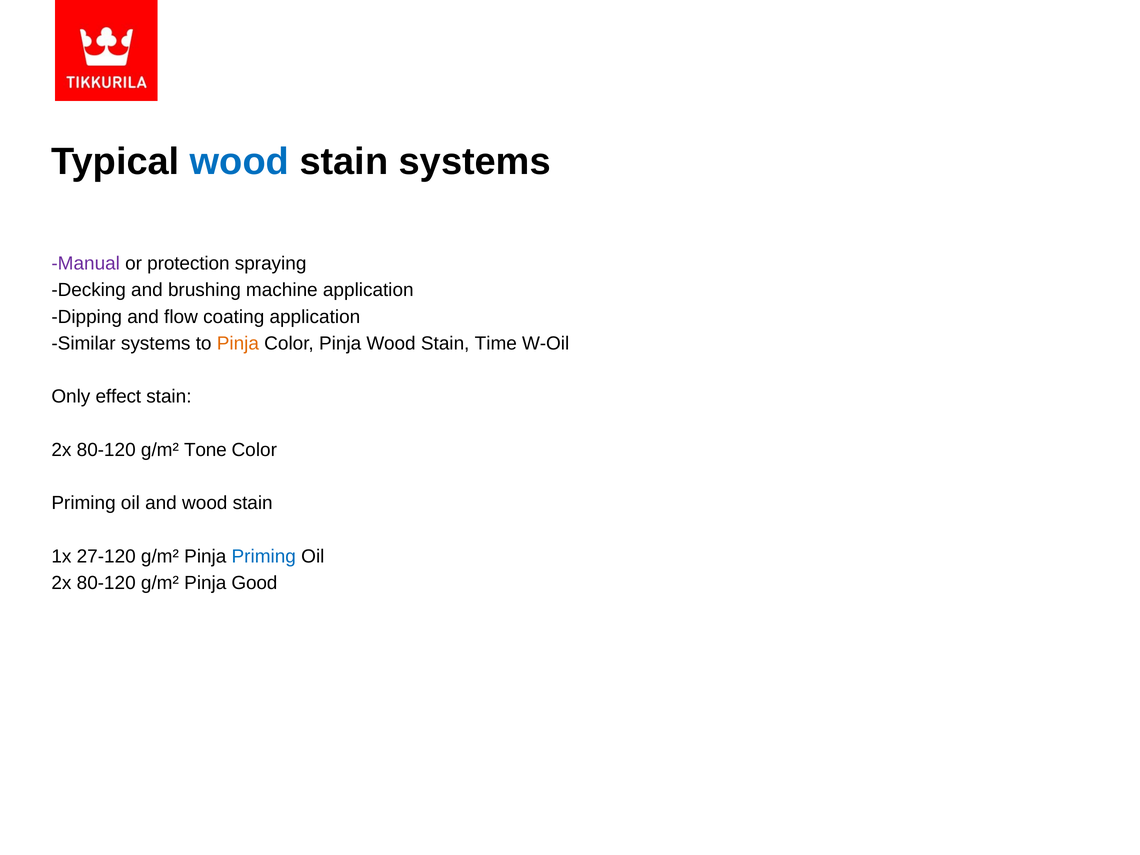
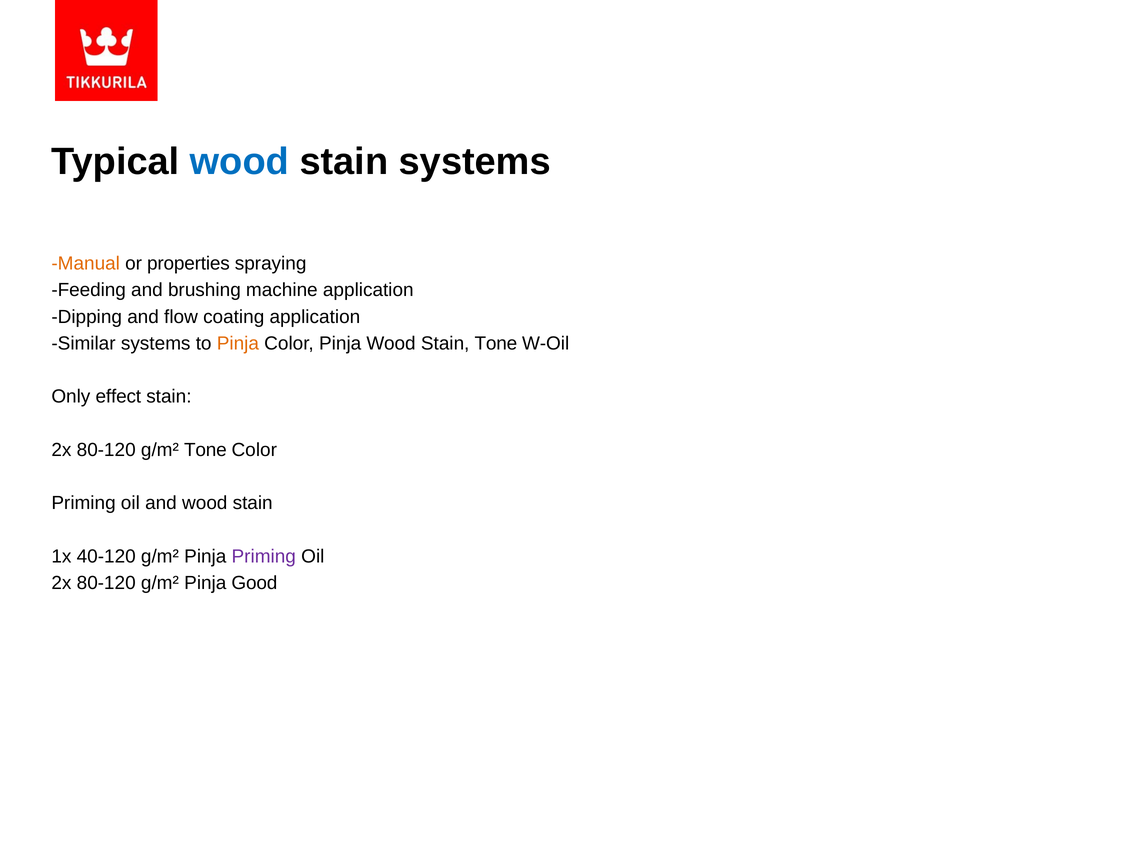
Manual colour: purple -> orange
protection: protection -> properties
Decking: Decking -> Feeding
Stain Time: Time -> Tone
27-120: 27-120 -> 40-120
Priming at (264, 556) colour: blue -> purple
